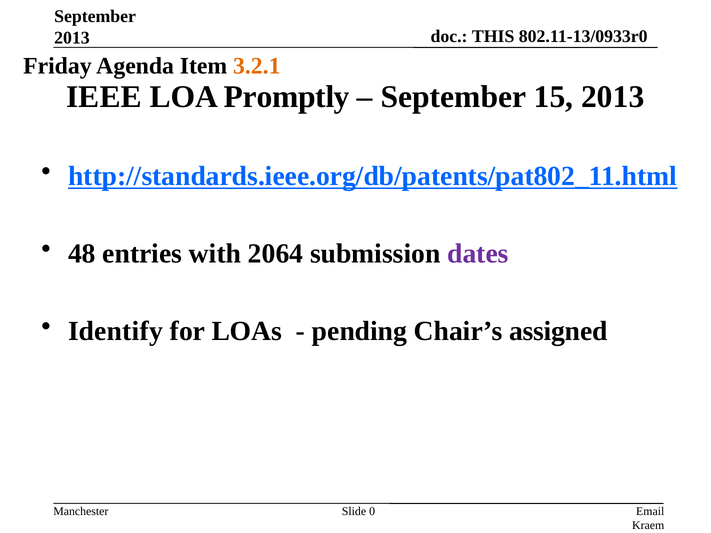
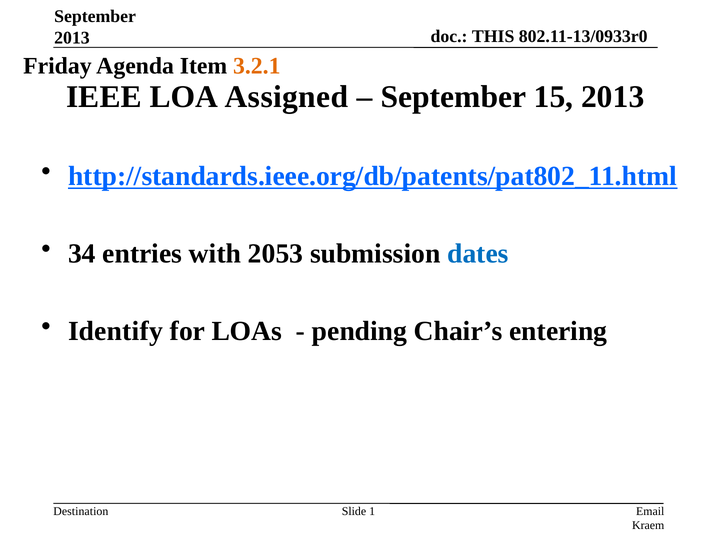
Promptly: Promptly -> Assigned
48: 48 -> 34
2064: 2064 -> 2053
dates colour: purple -> blue
assigned: assigned -> entering
Manchester: Manchester -> Destination
0: 0 -> 1
